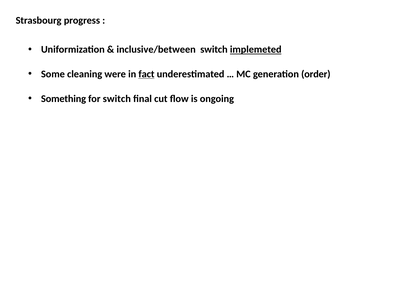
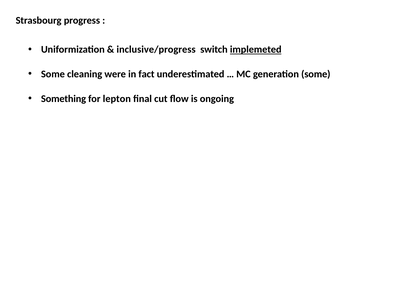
inclusive/between: inclusive/between -> inclusive/progress
fact underline: present -> none
generation order: order -> some
for switch: switch -> lepton
